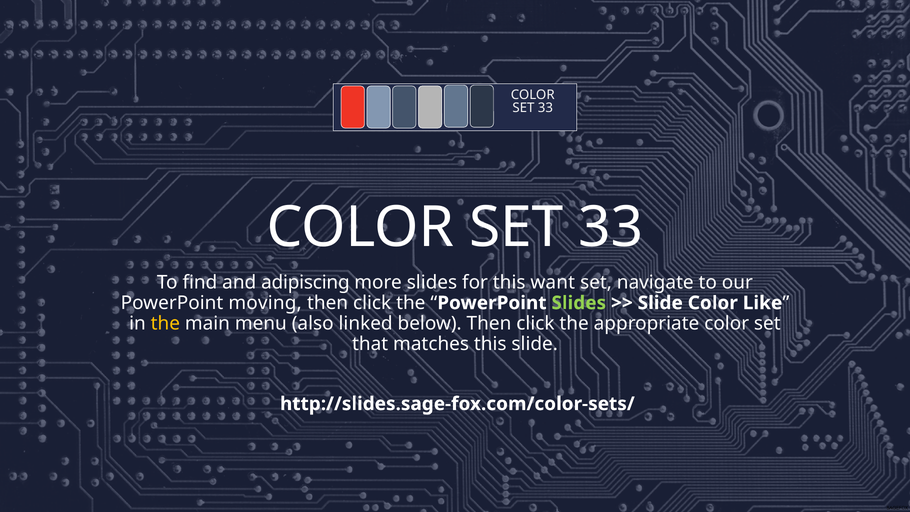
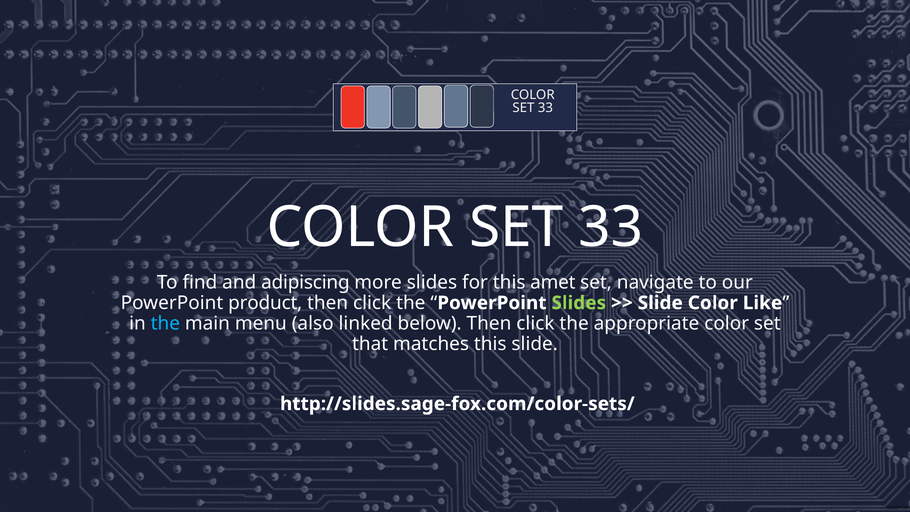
want: want -> amet
moving: moving -> product
the at (165, 323) colour: yellow -> light blue
